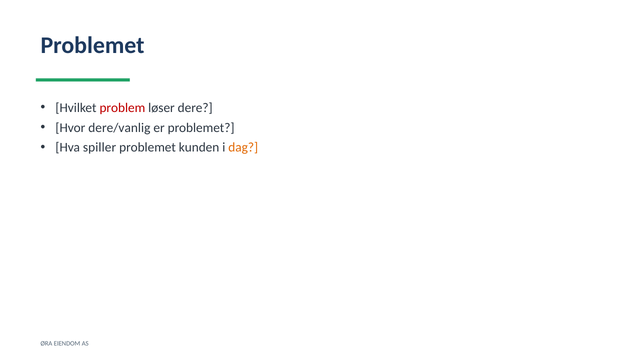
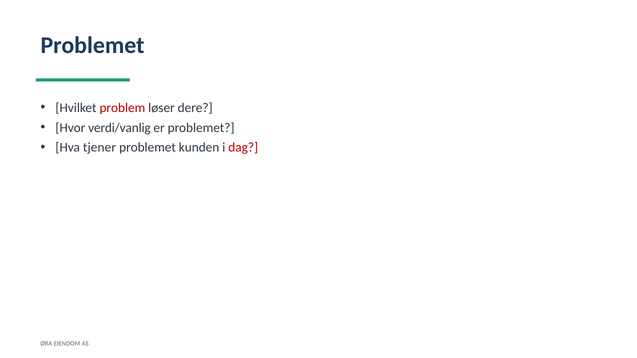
dere/vanlig: dere/vanlig -> verdi/vanlig
spiller: spiller -> tjener
dag colour: orange -> red
